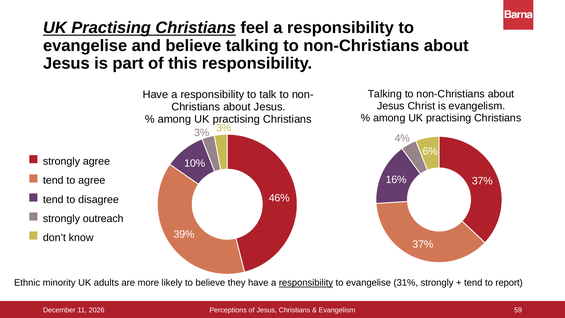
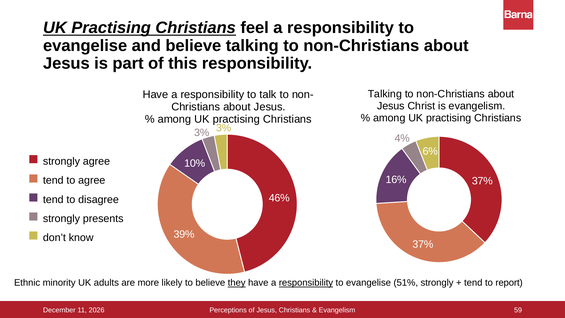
outreach: outreach -> presents
they underline: none -> present
31%: 31% -> 51%
